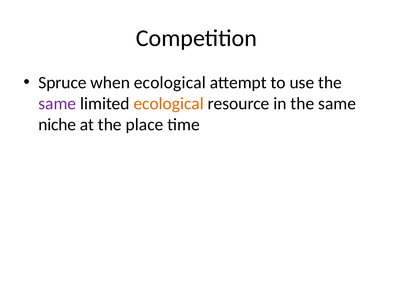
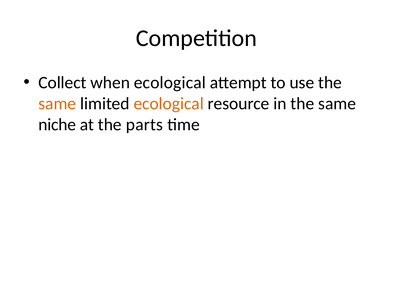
Spruce: Spruce -> Collect
same at (57, 103) colour: purple -> orange
place: place -> parts
